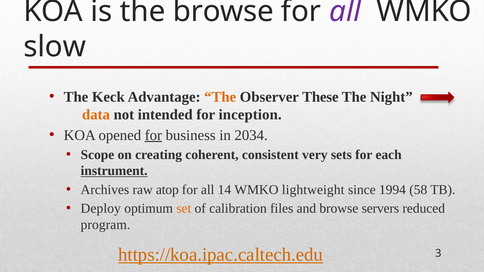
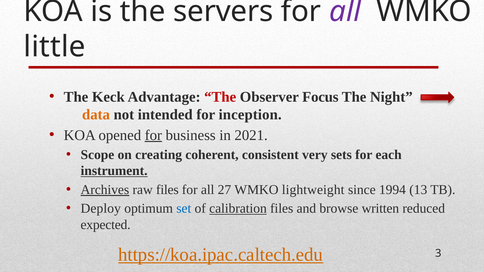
the browse: browse -> servers
slow: slow -> little
The at (220, 97) colour: orange -> red
These: These -> Focus
2034: 2034 -> 2021
Archives underline: none -> present
raw atop: atop -> files
14: 14 -> 27
58: 58 -> 13
set colour: orange -> blue
calibration underline: none -> present
servers: servers -> written
program: program -> expected
